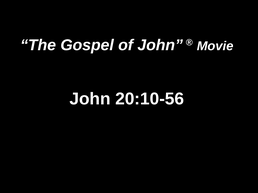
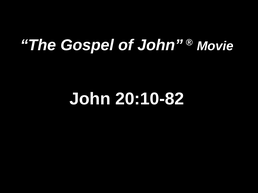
20:10-56: 20:10-56 -> 20:10-82
